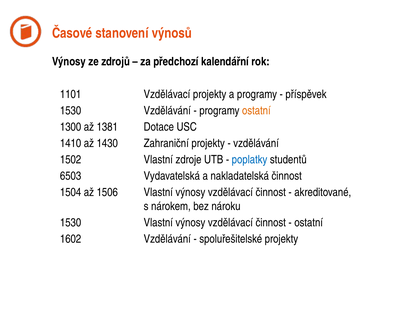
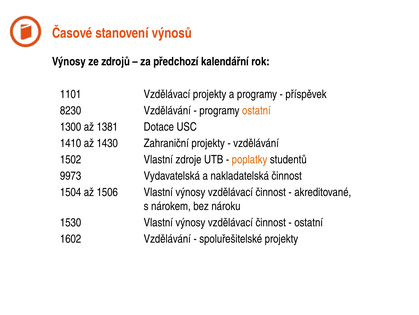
1530 at (71, 110): 1530 -> 8230
poplatky colour: blue -> orange
6503: 6503 -> 9973
